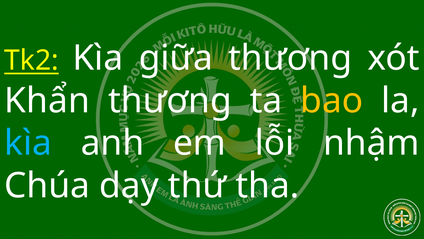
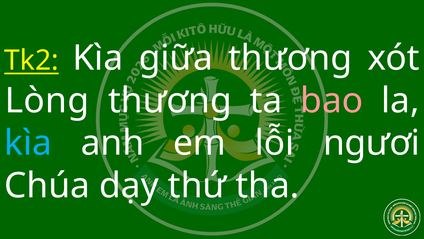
Khẩn: Khẩn -> Lòng
bao colour: yellow -> pink
nhậm: nhậm -> ngươi
